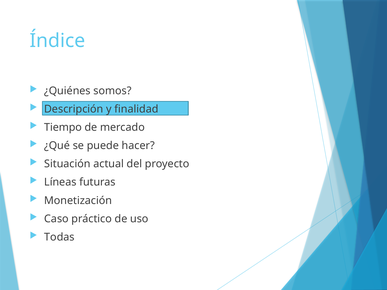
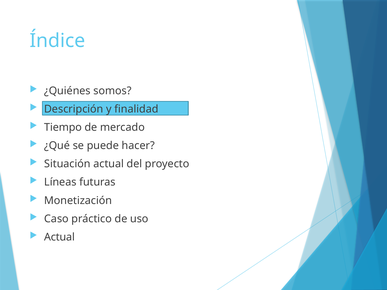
Todas at (59, 237): Todas -> Actual
